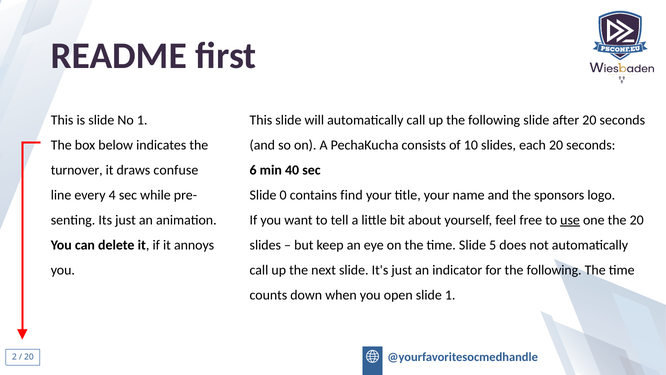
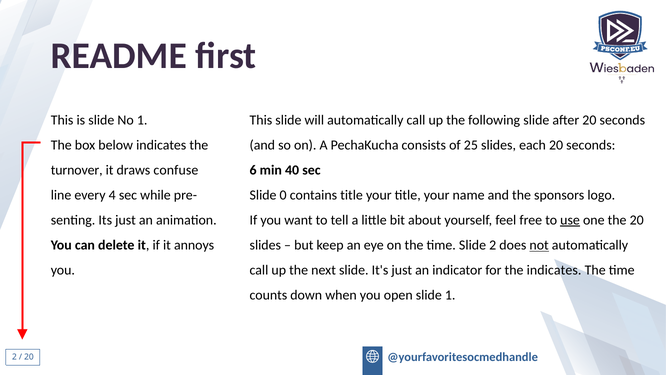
10: 10 -> 25
contains find: find -> title
Slide 5: 5 -> 2
not underline: none -> present
for the following: following -> indicates
